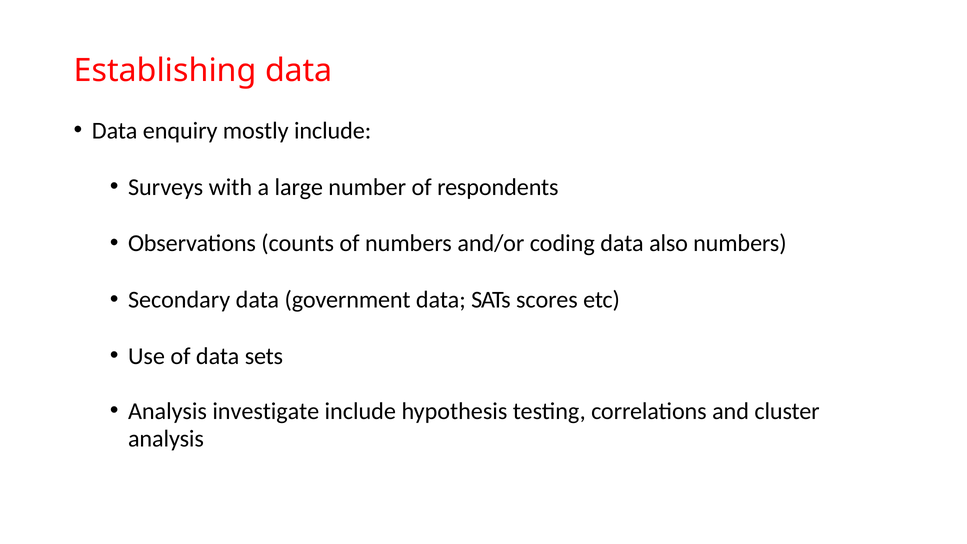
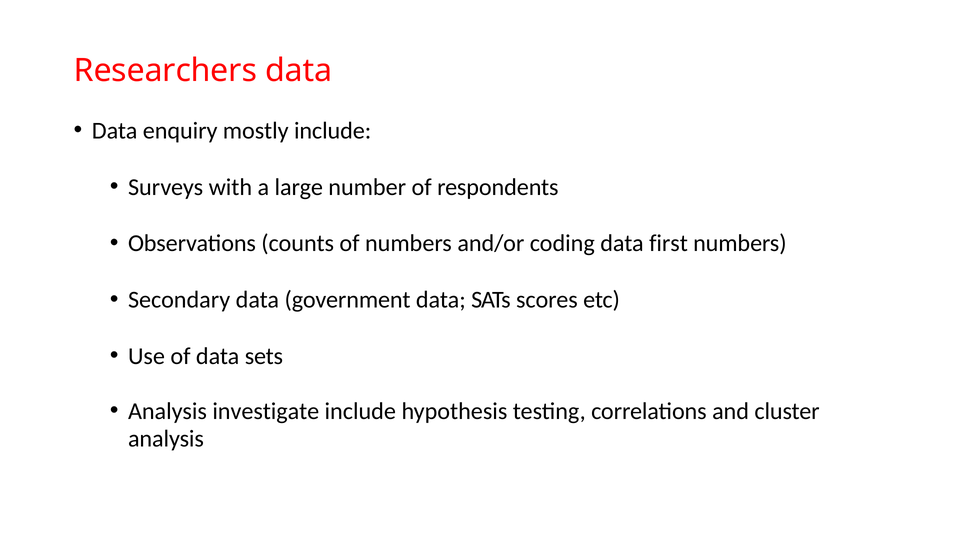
Establishing: Establishing -> Researchers
also: also -> first
